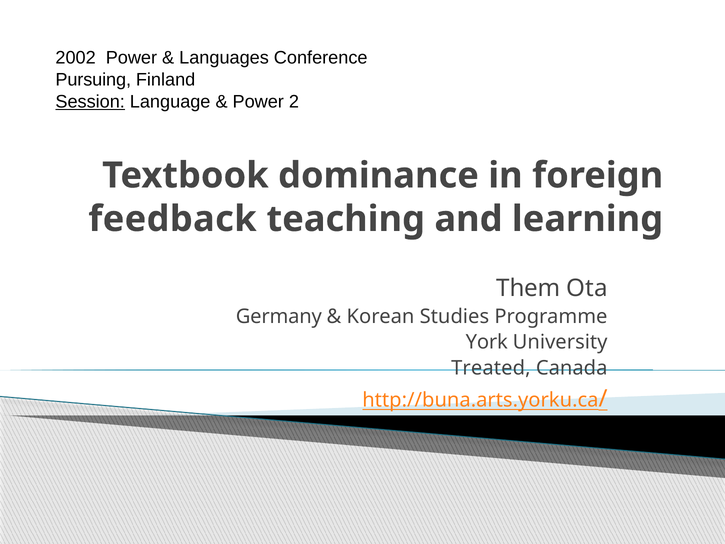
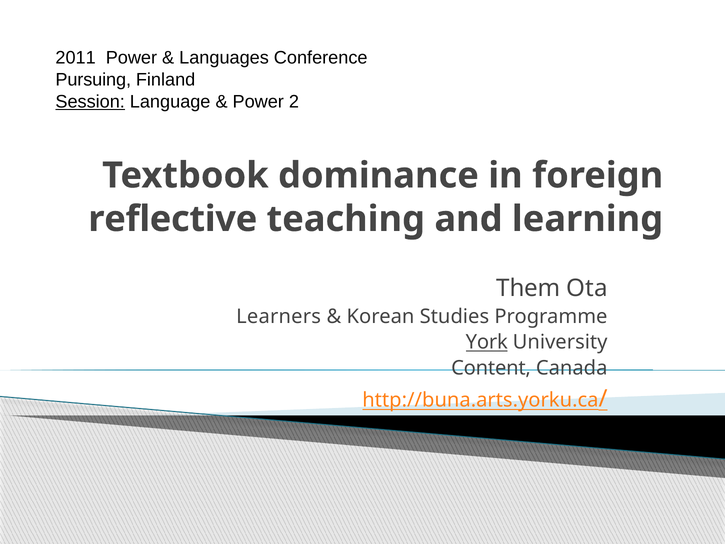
2002: 2002 -> 2011
feedback: feedback -> reflective
Germany: Germany -> Learners
York underline: none -> present
Treated: Treated -> Content
